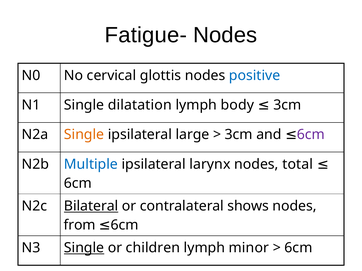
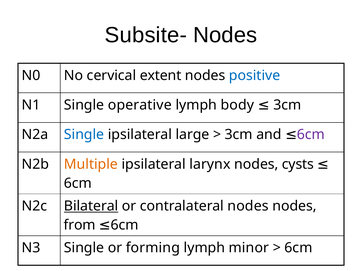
Fatigue-: Fatigue- -> Subsite-
glottis: glottis -> extent
dilatation: dilatation -> operative
Single at (84, 135) colour: orange -> blue
Multiple colour: blue -> orange
total: total -> cysts
contralateral shows: shows -> nodes
Single at (84, 248) underline: present -> none
children: children -> forming
